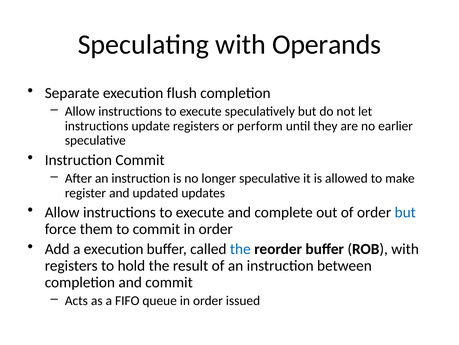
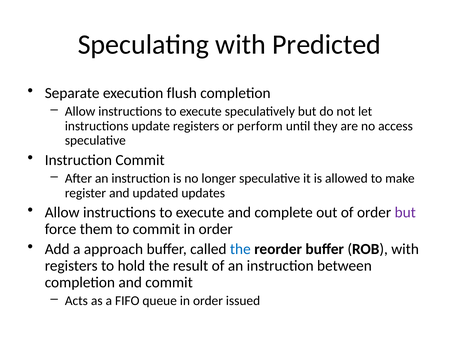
Operands: Operands -> Predicted
earlier: earlier -> access
but at (405, 212) colour: blue -> purple
a execution: execution -> approach
